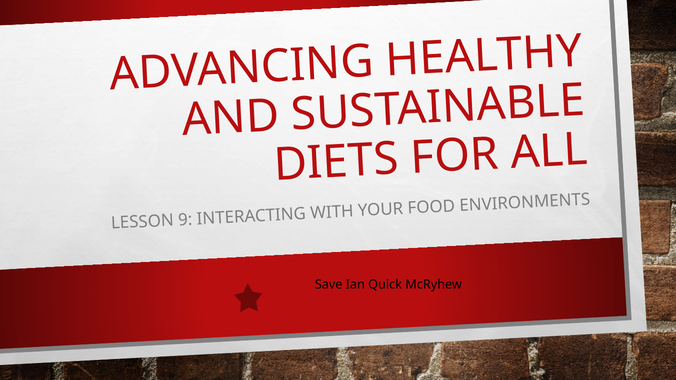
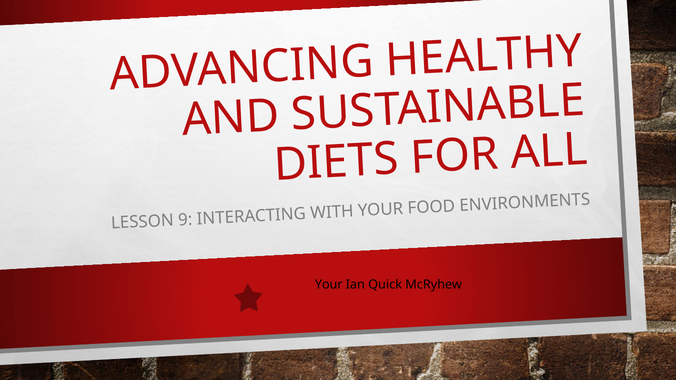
Save at (329, 285): Save -> Your
